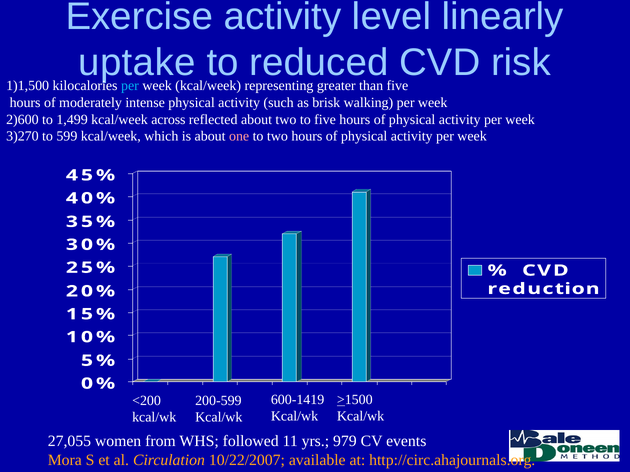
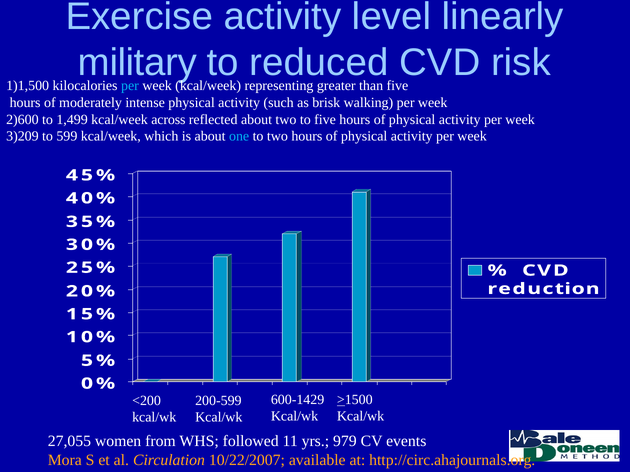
uptake: uptake -> military
3)270: 3)270 -> 3)209
one colour: pink -> light blue
600-1419: 600-1419 -> 600-1429
